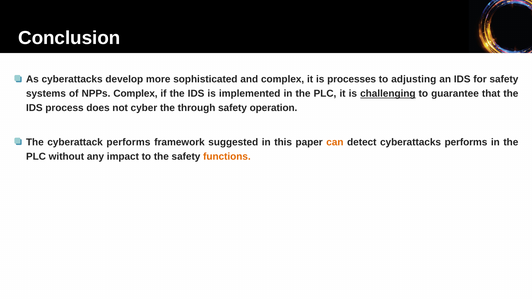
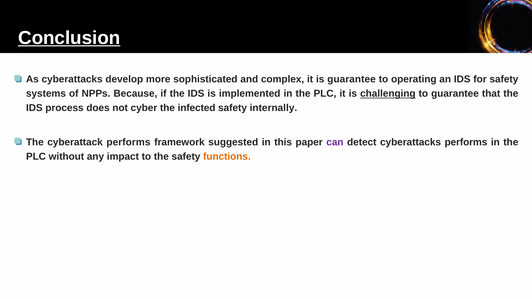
Conclusion underline: none -> present
is processes: processes -> guarantee
adjusting: adjusting -> operating
NPPs Complex: Complex -> Because
through: through -> infected
operation: operation -> internally
can colour: orange -> purple
